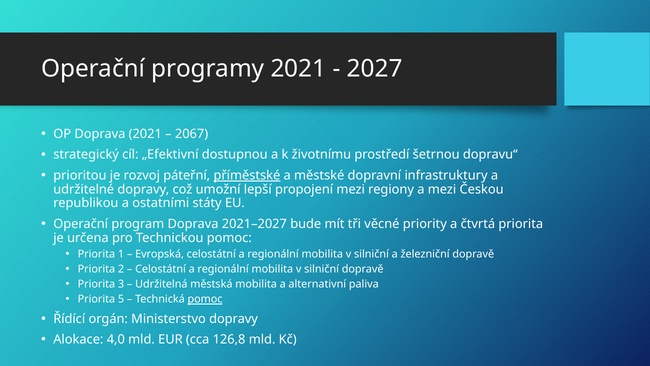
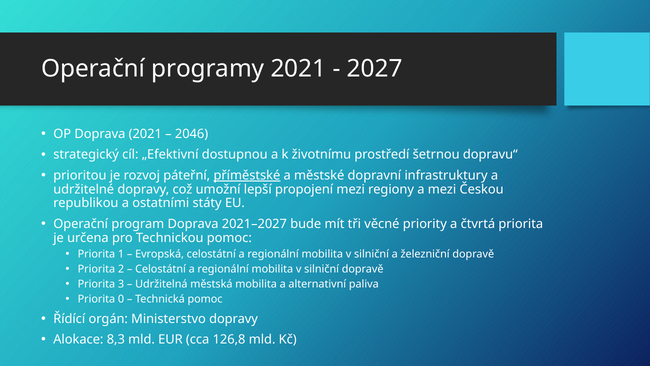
2067: 2067 -> 2046
5: 5 -> 0
pomoc at (205, 299) underline: present -> none
4,0: 4,0 -> 8,3
